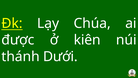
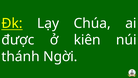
Dưới: Dưới -> Ngời
